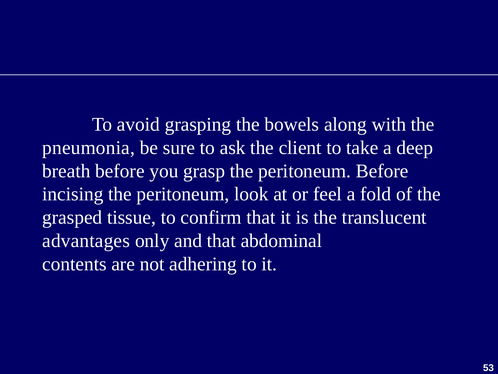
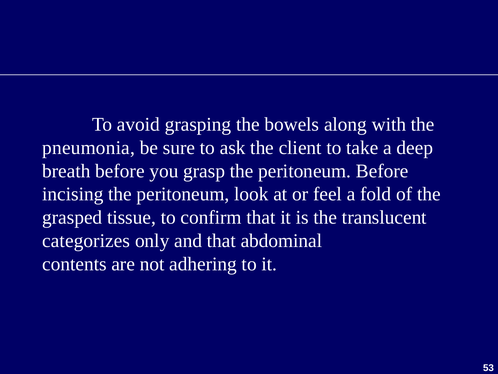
advantages: advantages -> categorizes
